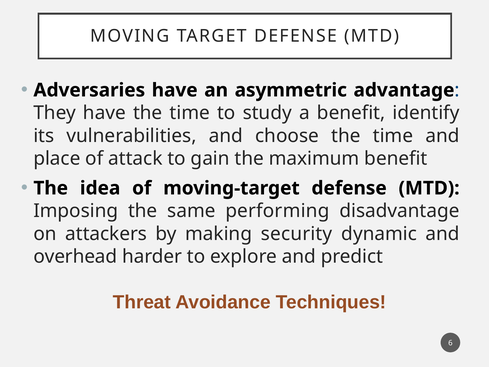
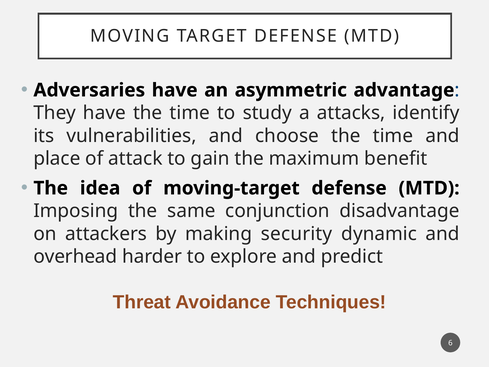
a benefit: benefit -> attacks
performing: performing -> conjunction
